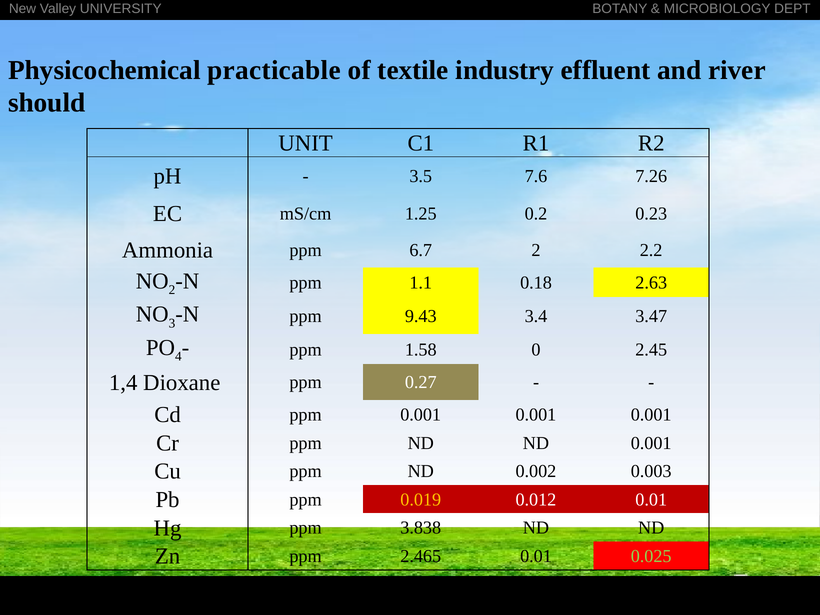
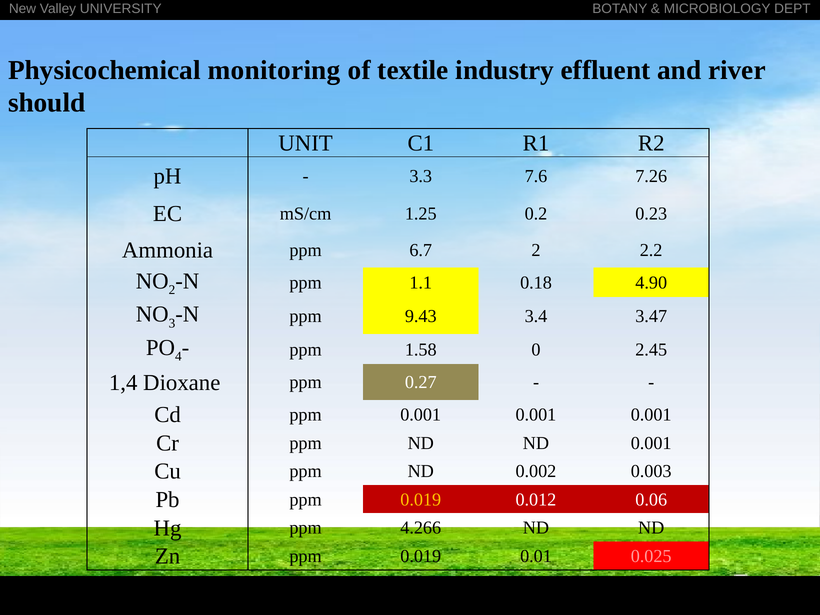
practicable: practicable -> monitoring
3.5: 3.5 -> 3.3
2.63: 2.63 -> 4.90
0.012 0.01: 0.01 -> 0.06
3.838: 3.838 -> 4.266
Zn ppm 2.465: 2.465 -> 0.019
0.025 colour: light green -> pink
